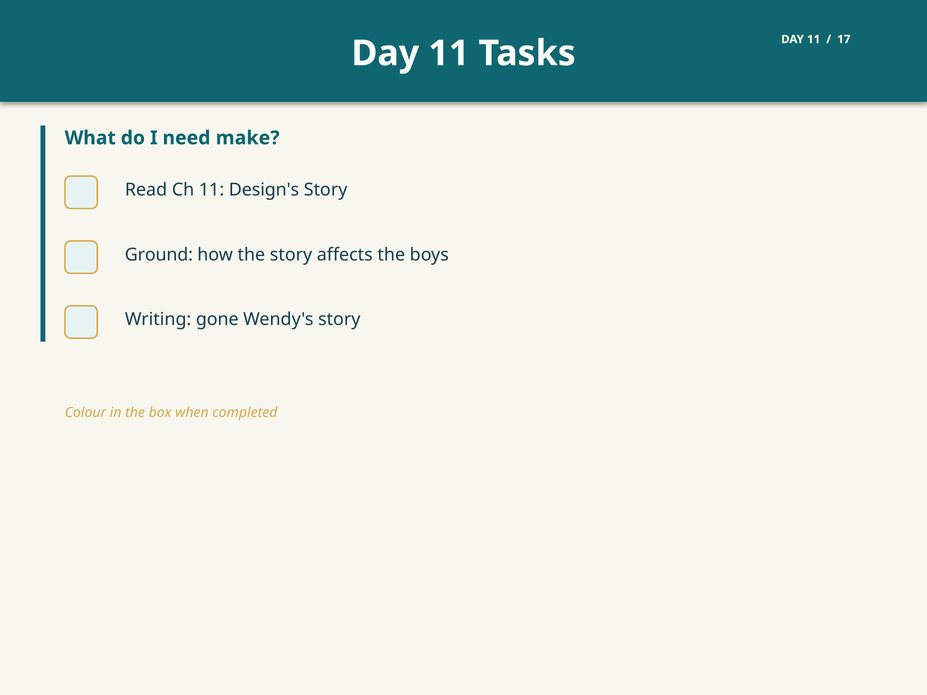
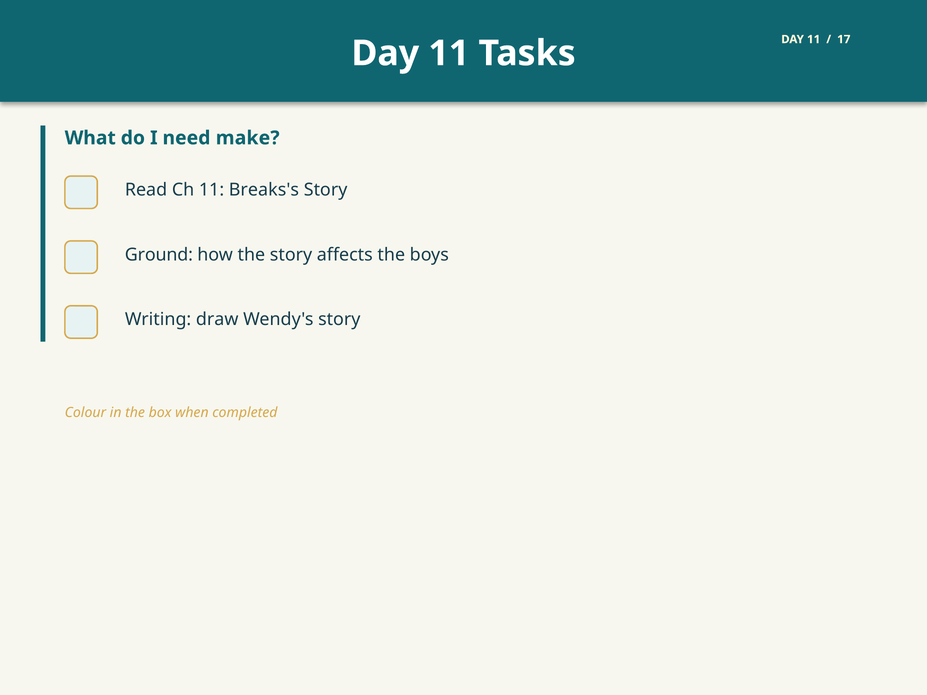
Design's: Design's -> Breaks's
gone: gone -> draw
